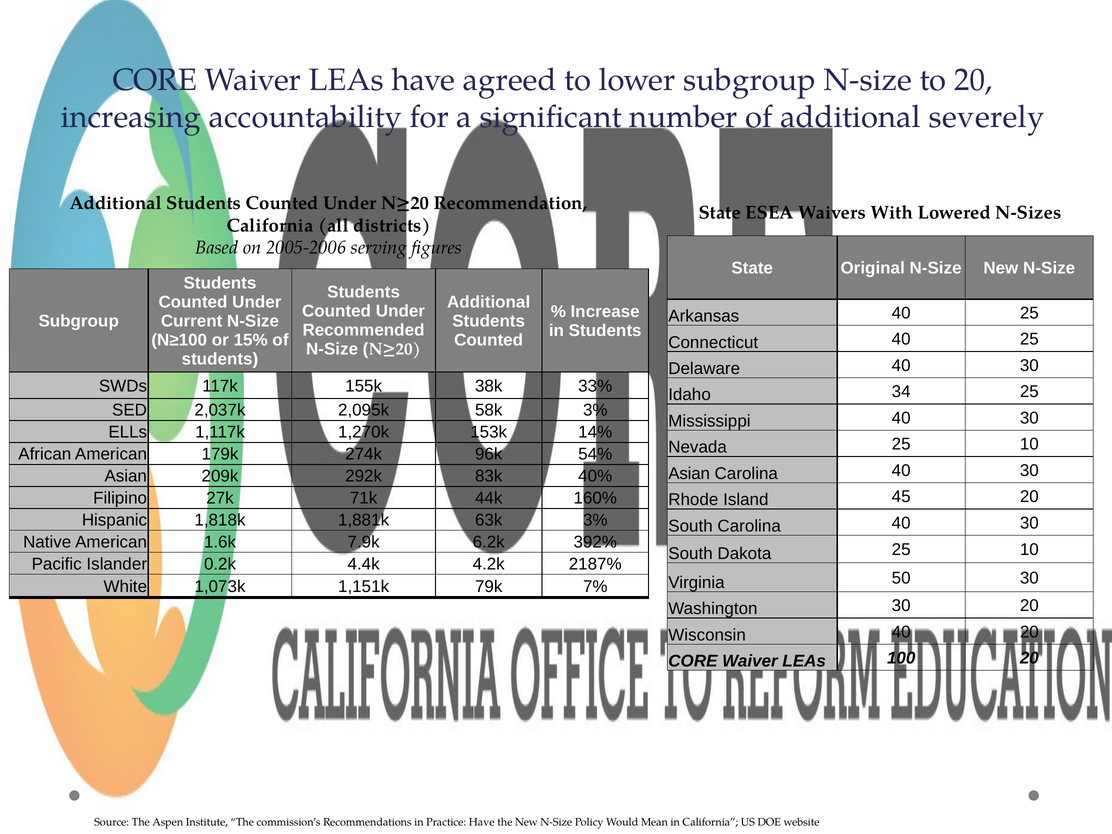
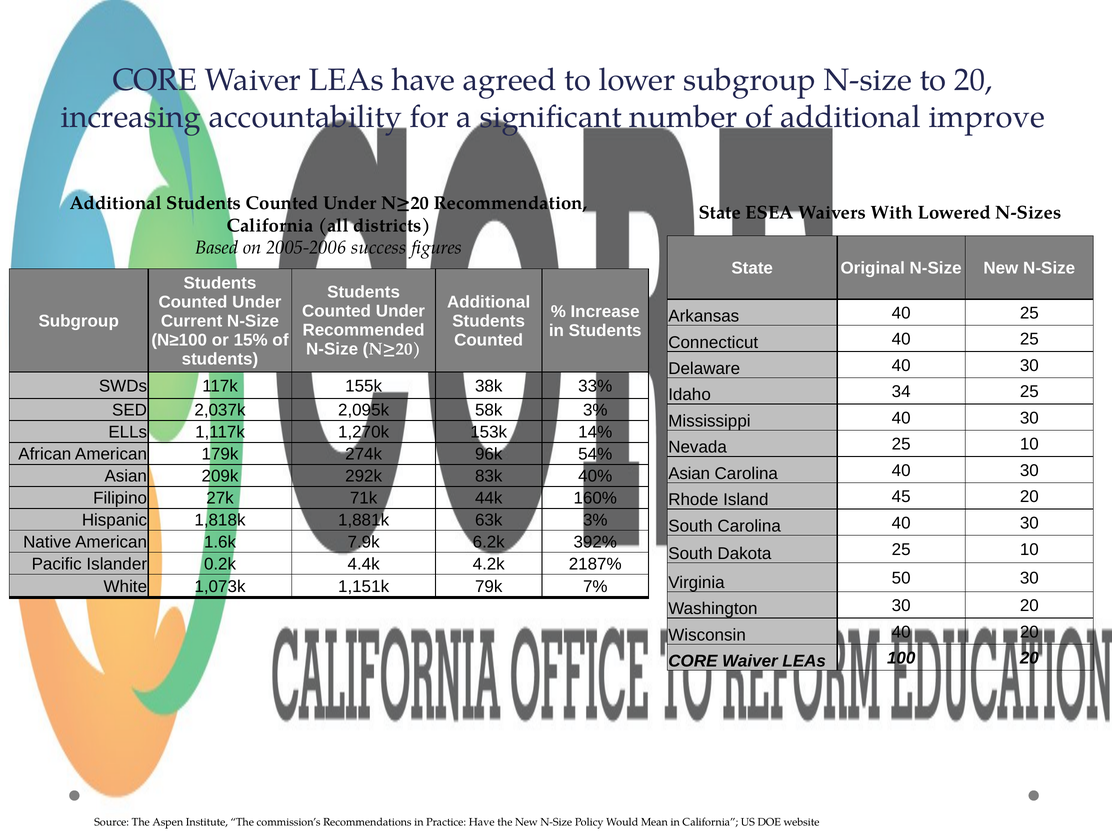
severely: severely -> improve
serving: serving -> success
